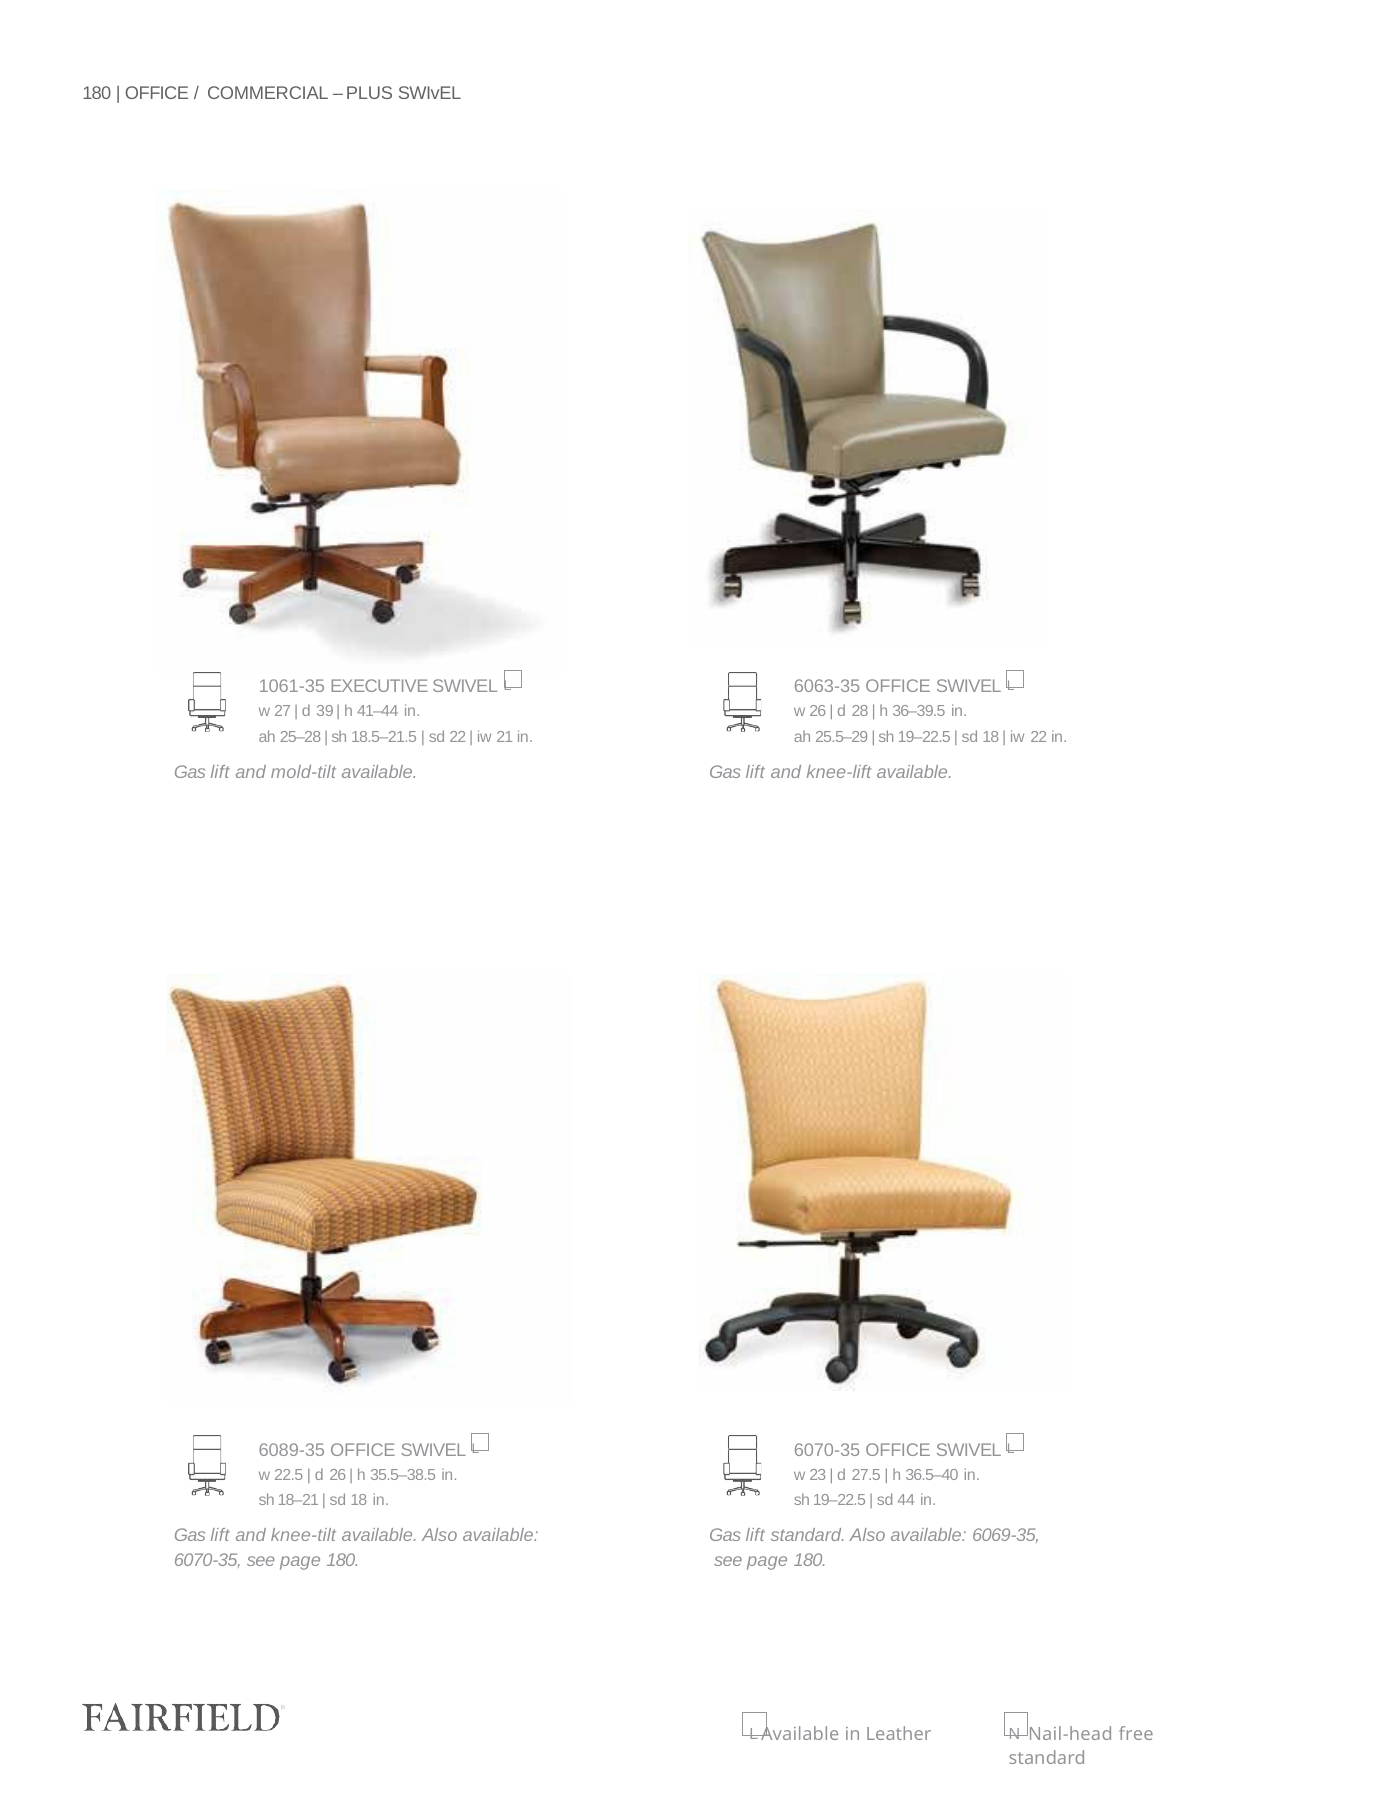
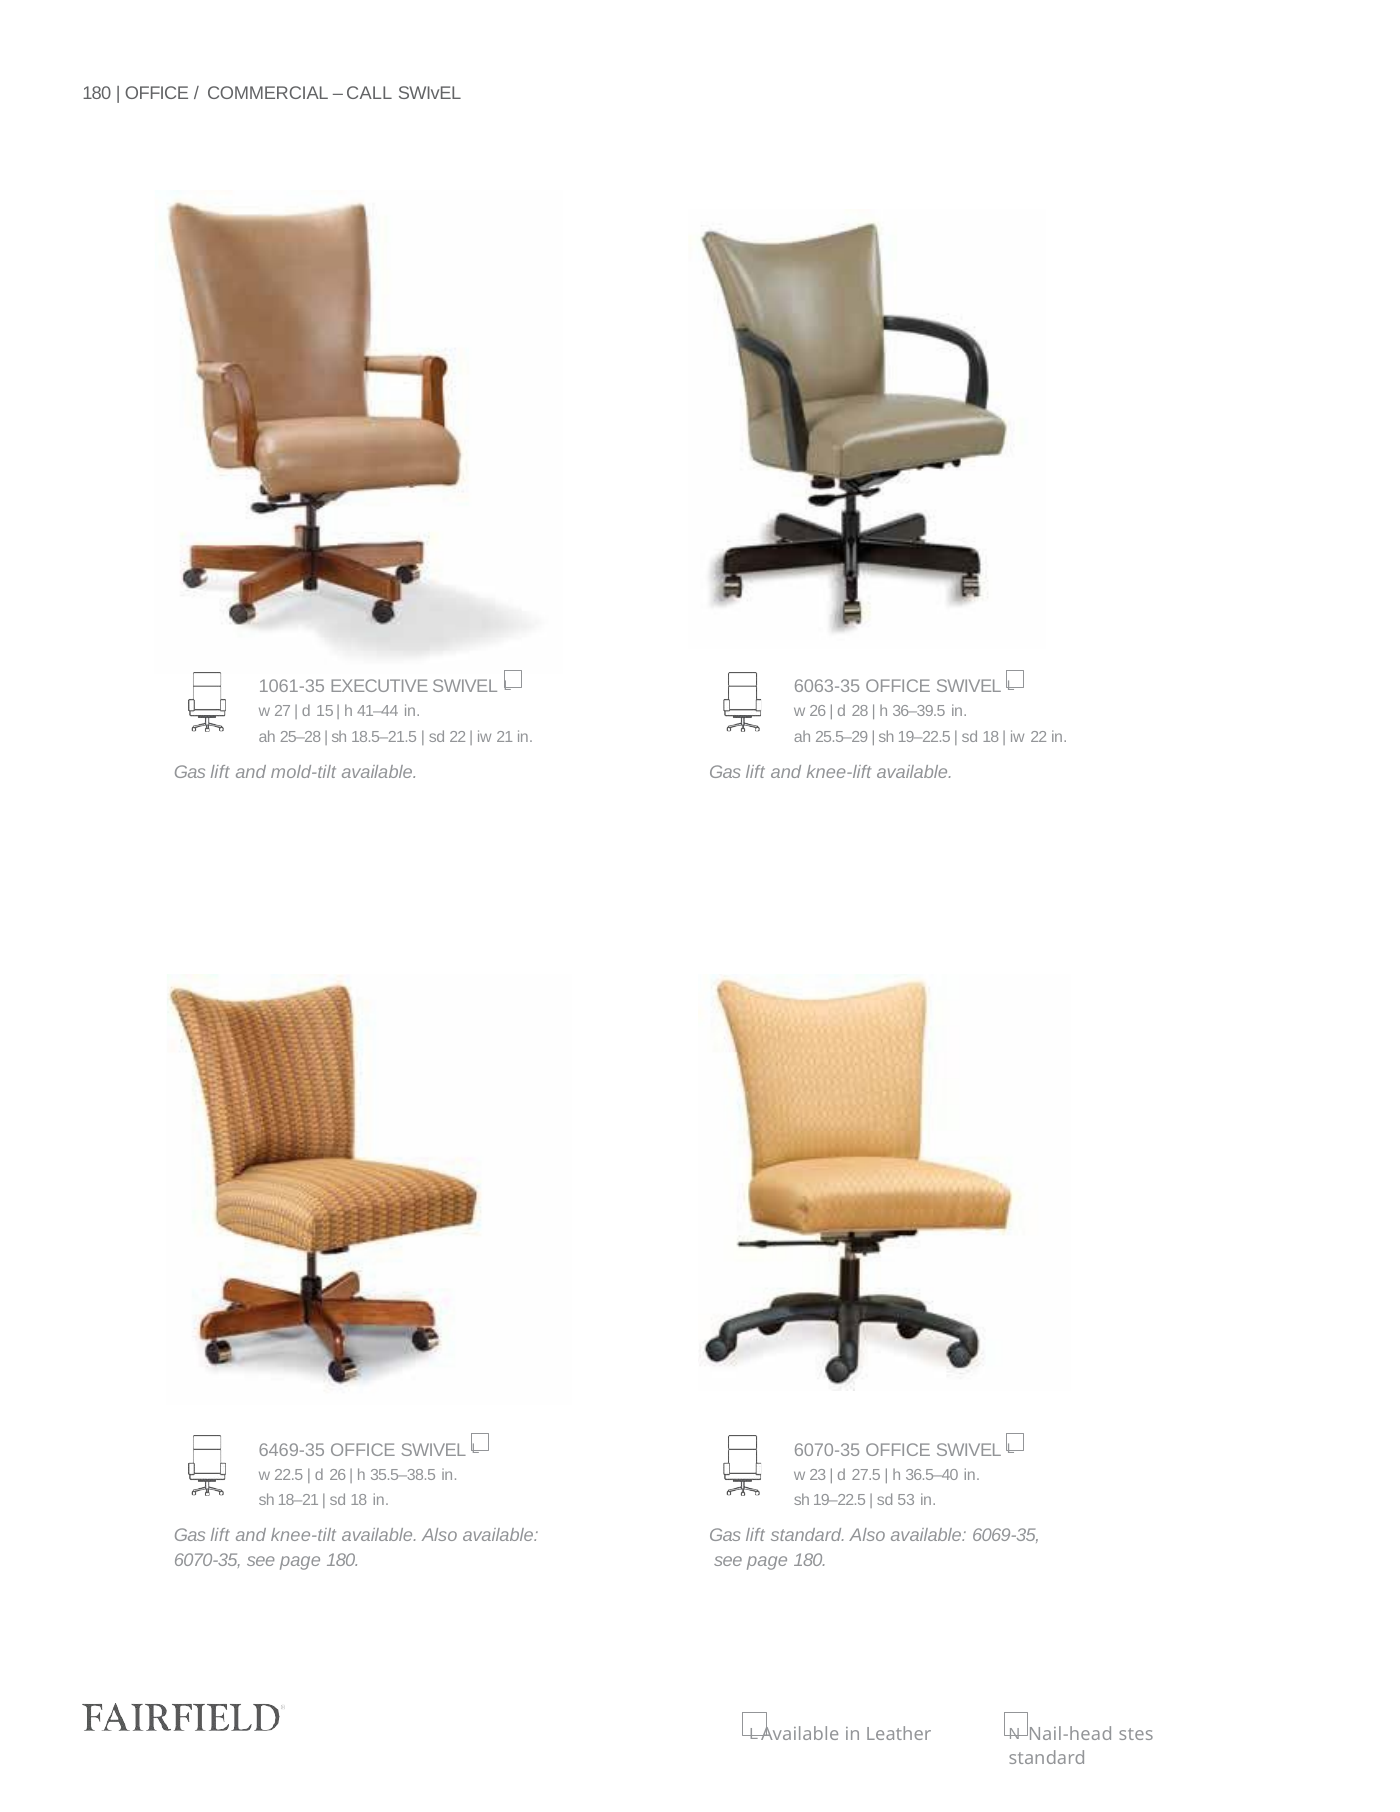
PLUS: PLUS -> CALL
39: 39 -> 15
6089-35: 6089-35 -> 6469-35
44: 44 -> 53
free: free -> stes
